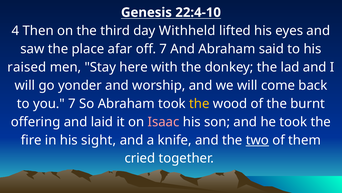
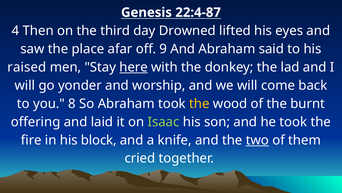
22:4-10: 22:4-10 -> 22:4-87
Withheld: Withheld -> Drowned
off 7: 7 -> 9
here underline: none -> present
you 7: 7 -> 8
Isaac colour: pink -> light green
sight: sight -> block
